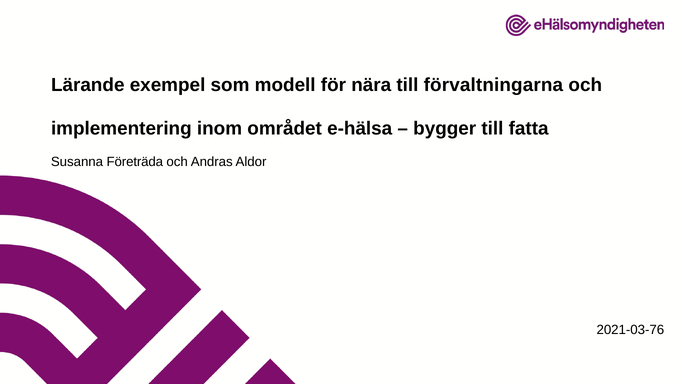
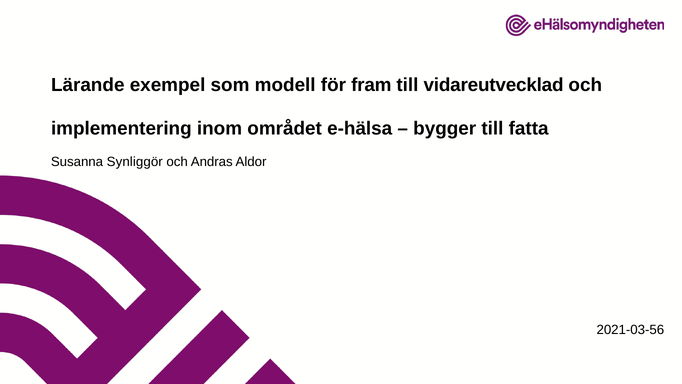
nära: nära -> fram
förvaltningarna: förvaltningarna -> vidareutvecklad
Företräda: Företräda -> Synliggör
2021-03-76: 2021-03-76 -> 2021-03-56
